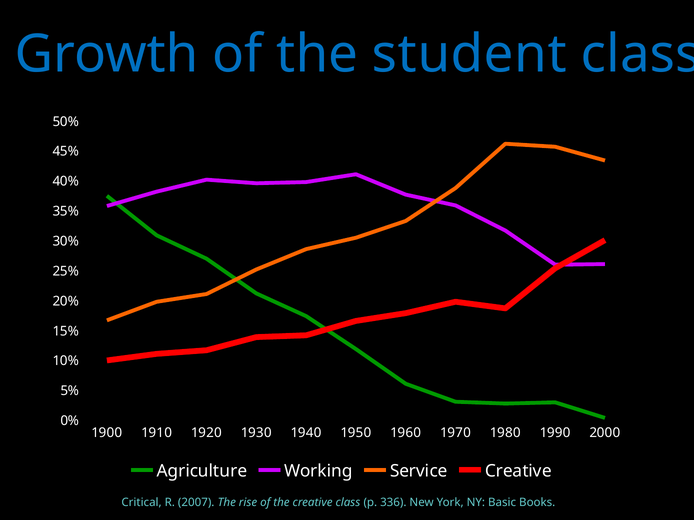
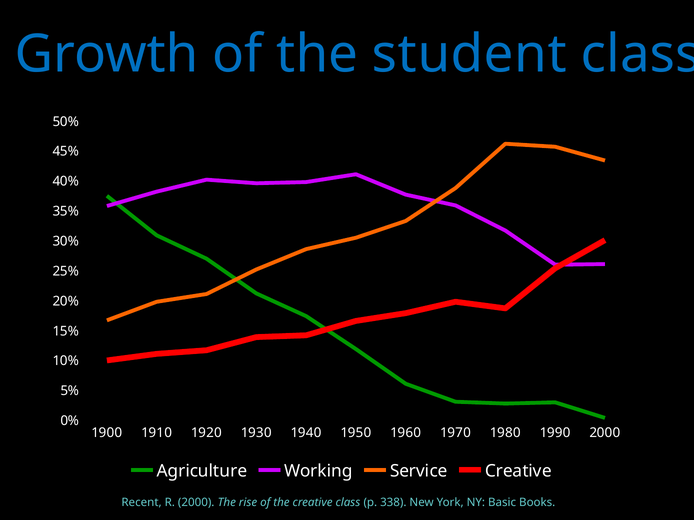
Critical: Critical -> Recent
R 2007: 2007 -> 2000
336: 336 -> 338
